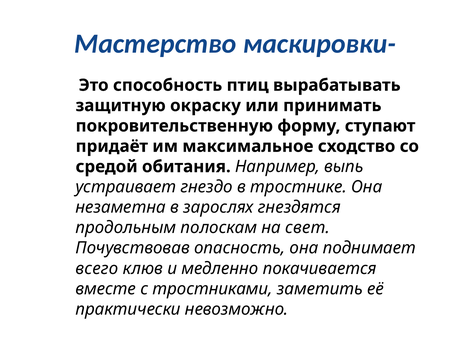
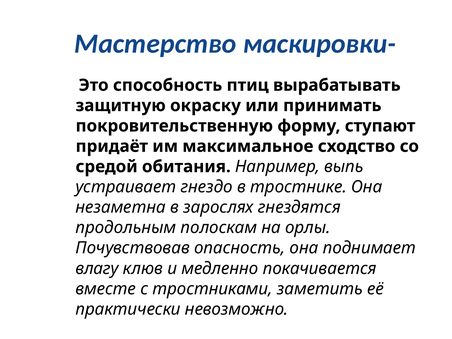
свет: свет -> орлы
всего: всего -> влагу
